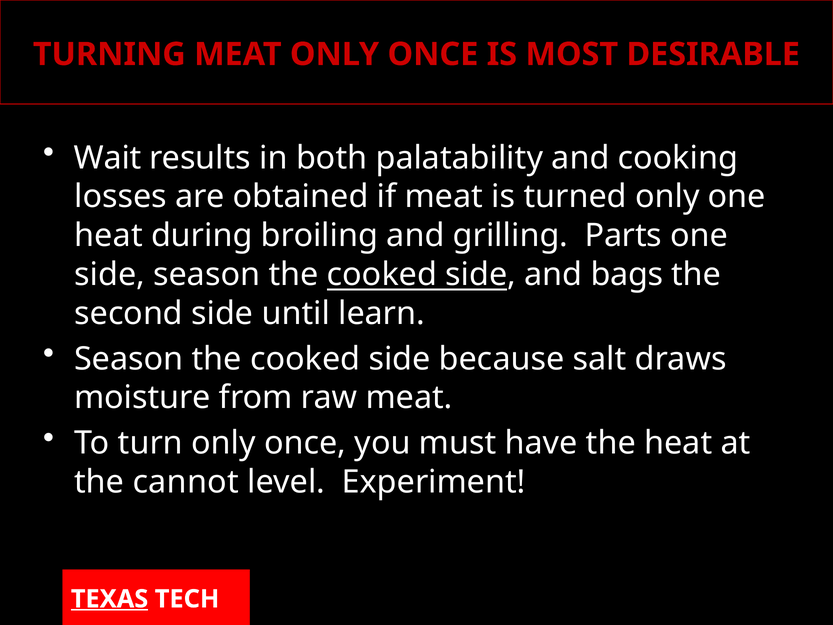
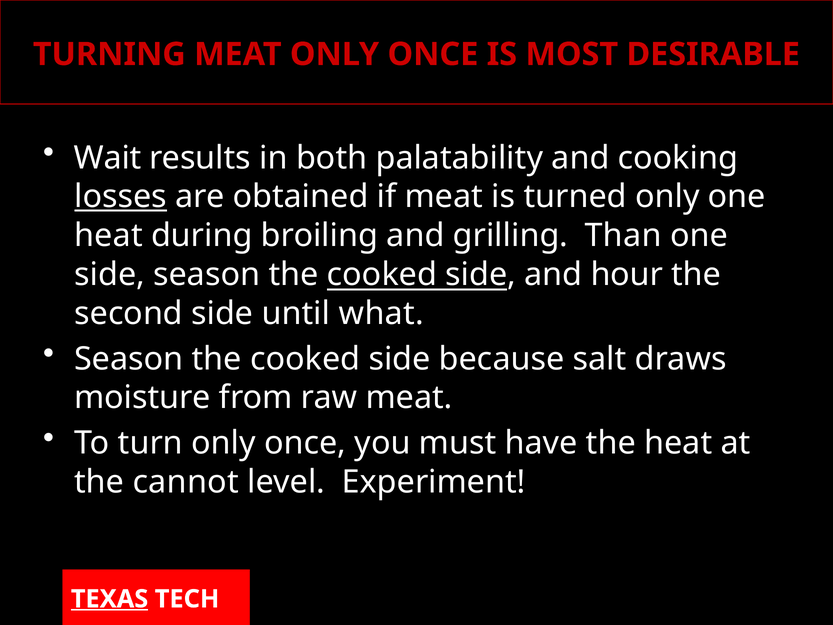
losses underline: none -> present
Parts: Parts -> Than
bags: bags -> hour
learn: learn -> what
